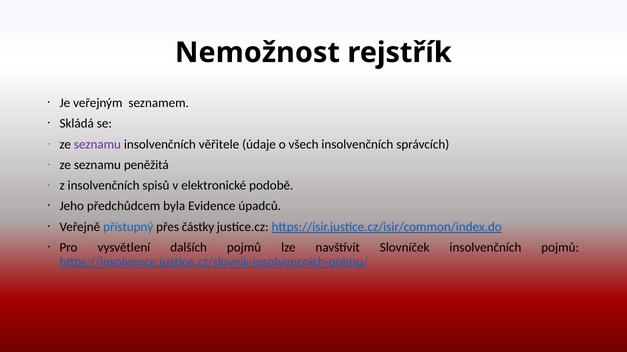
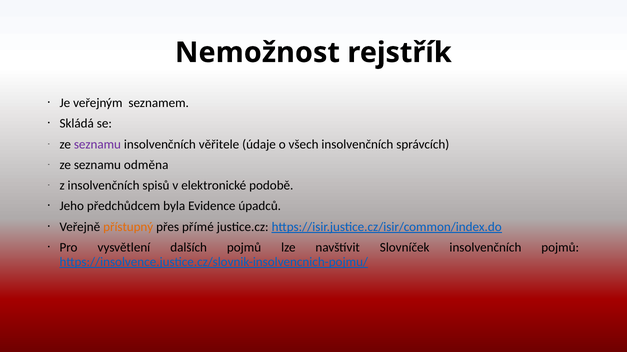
peněžitá: peněžitá -> odměna
přístupný colour: blue -> orange
částky: částky -> přímé
